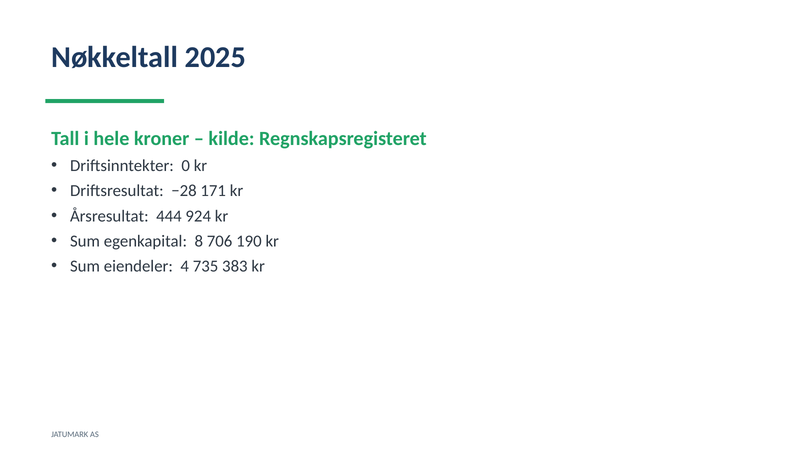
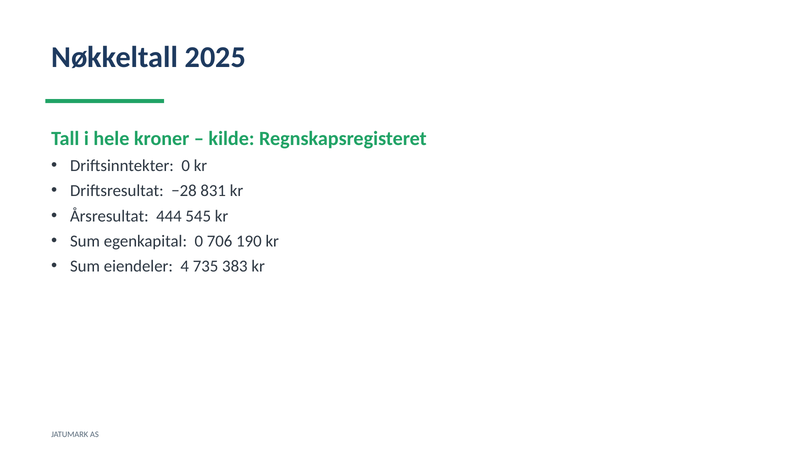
171: 171 -> 831
924: 924 -> 545
egenkapital 8: 8 -> 0
